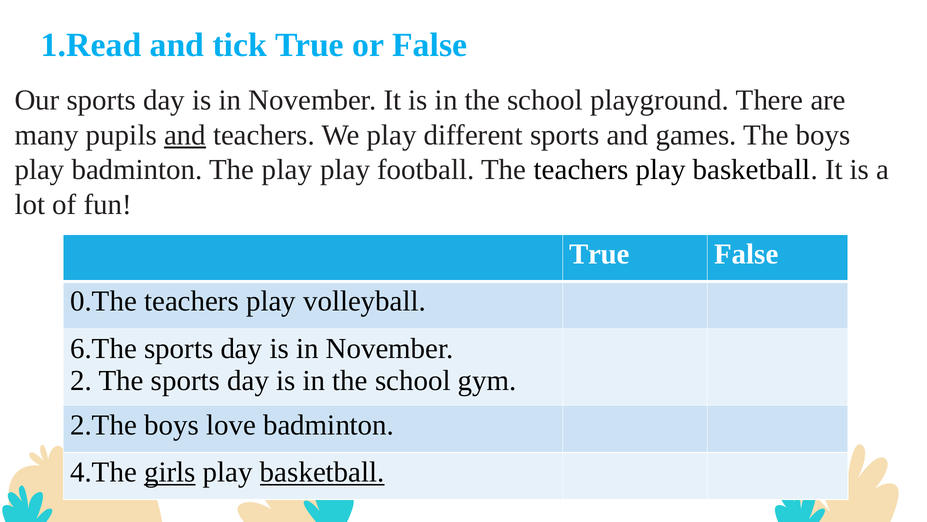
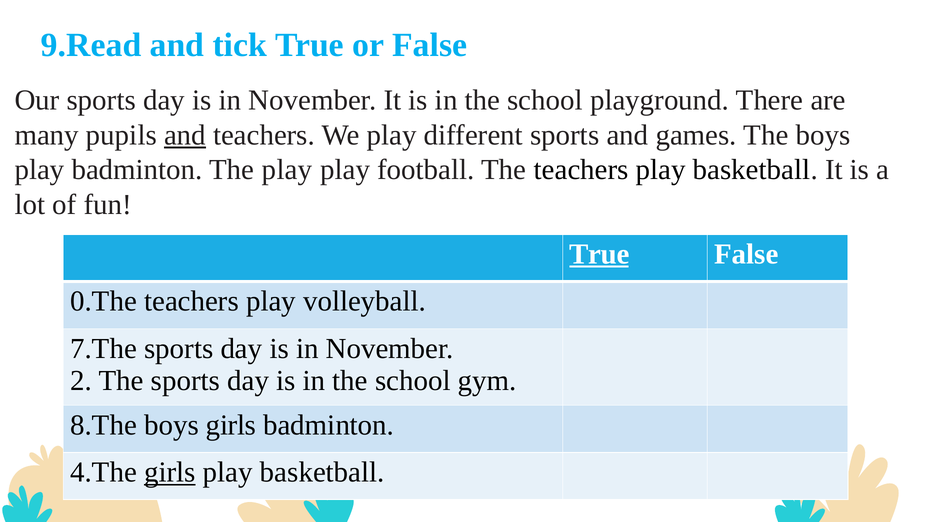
1.Read: 1.Read -> 9.Read
True at (599, 254) underline: none -> present
6.The: 6.The -> 7.The
2.The: 2.The -> 8.The
boys love: love -> girls
basketball at (322, 472) underline: present -> none
